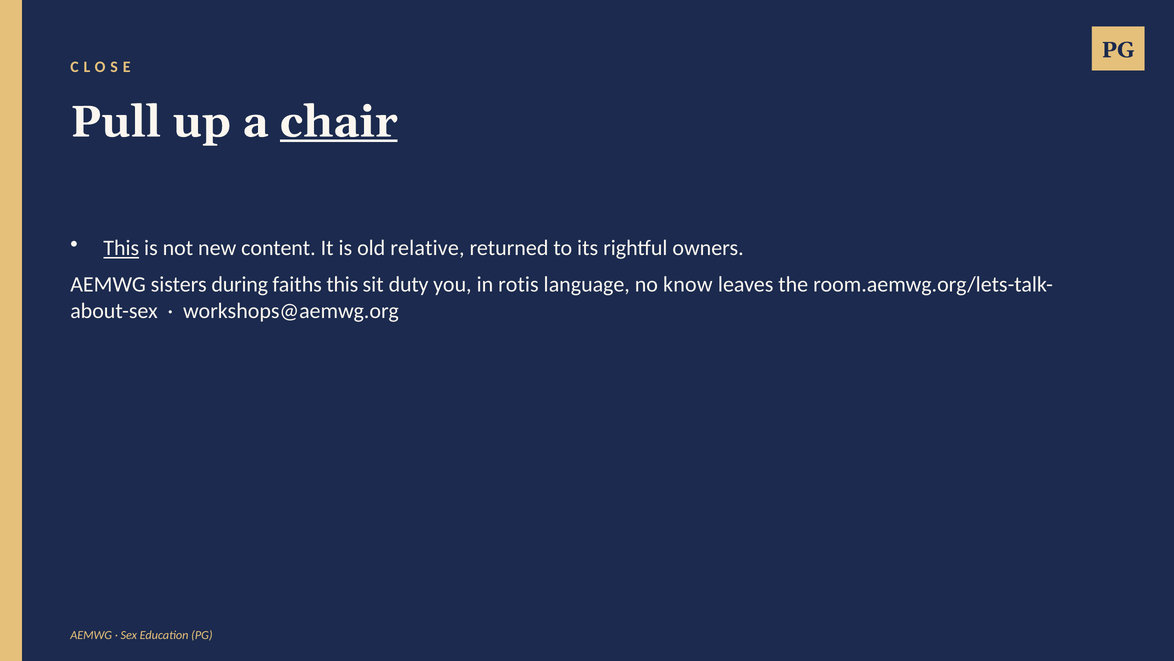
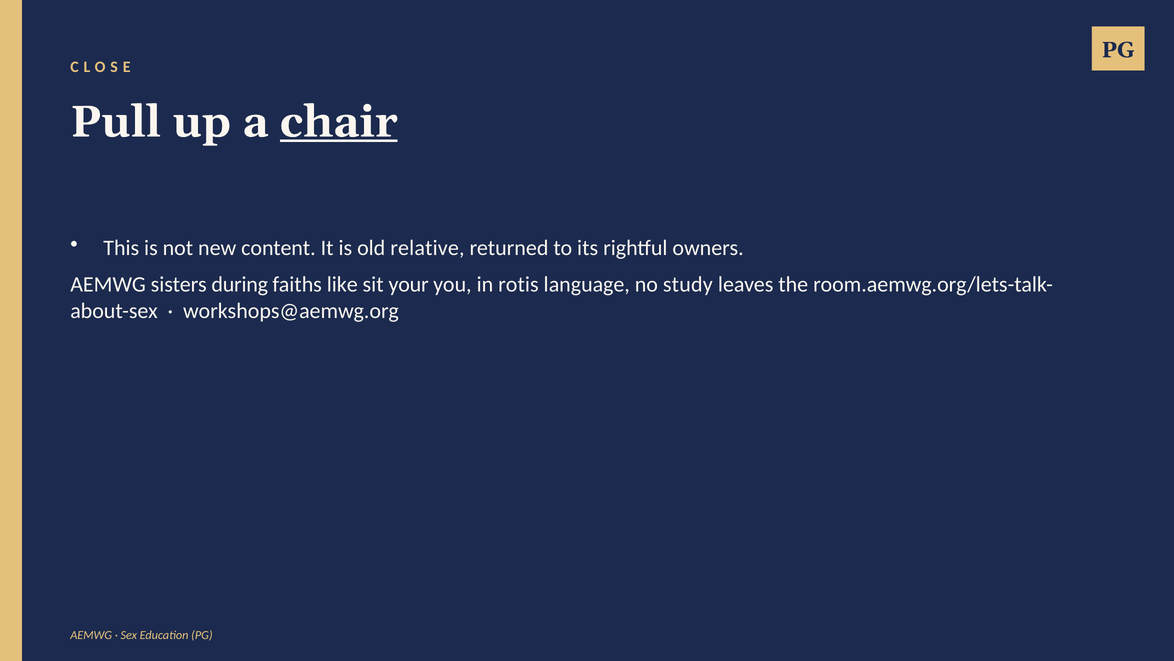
This at (121, 248) underline: present -> none
faiths this: this -> like
duty: duty -> your
know: know -> study
